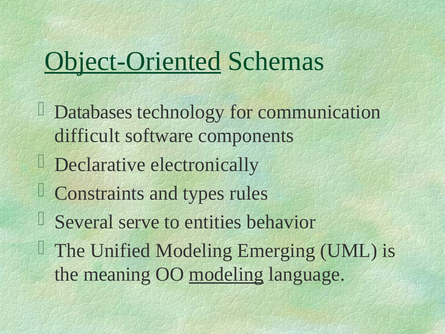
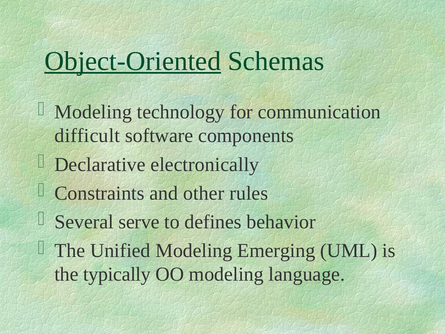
Databases at (93, 112): Databases -> Modeling
types: types -> other
entities: entities -> defines
meaning: meaning -> typically
modeling at (226, 274) underline: present -> none
